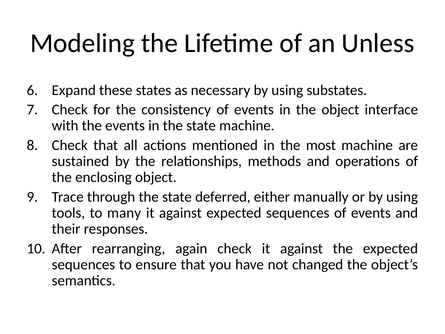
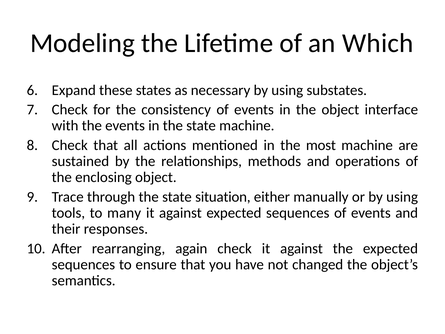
Unless: Unless -> Which
deferred: deferred -> situation
